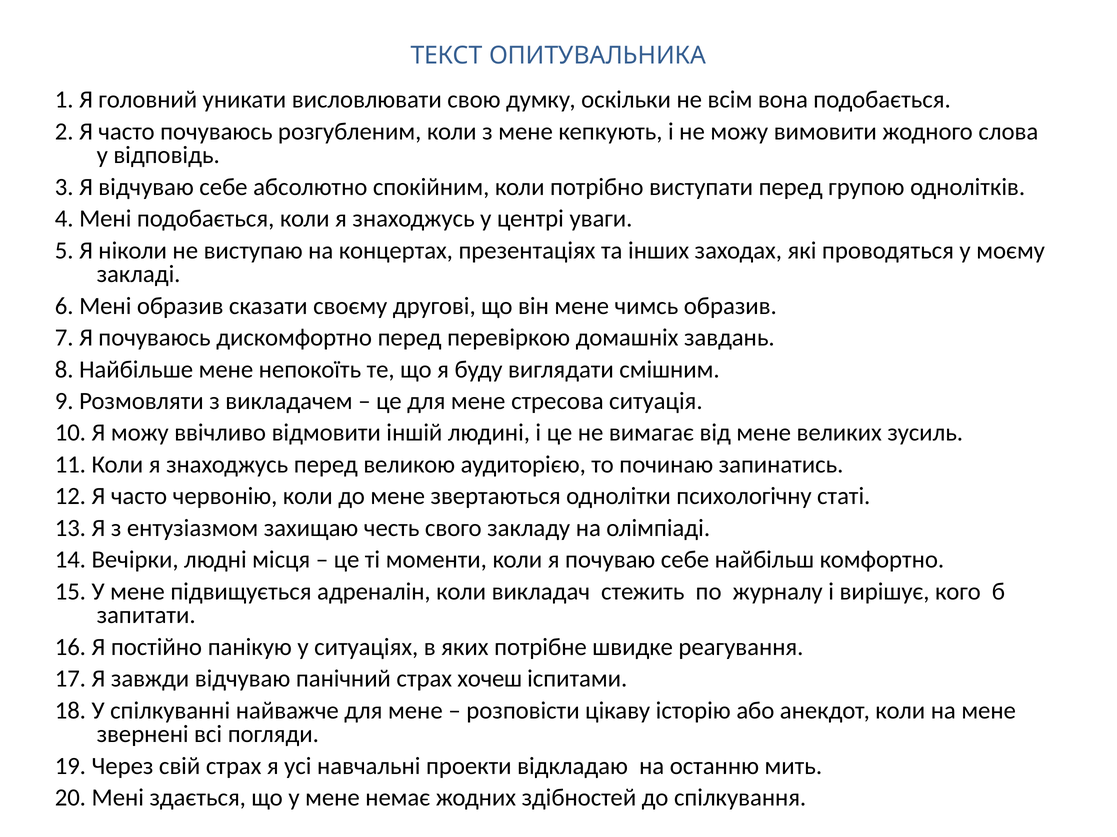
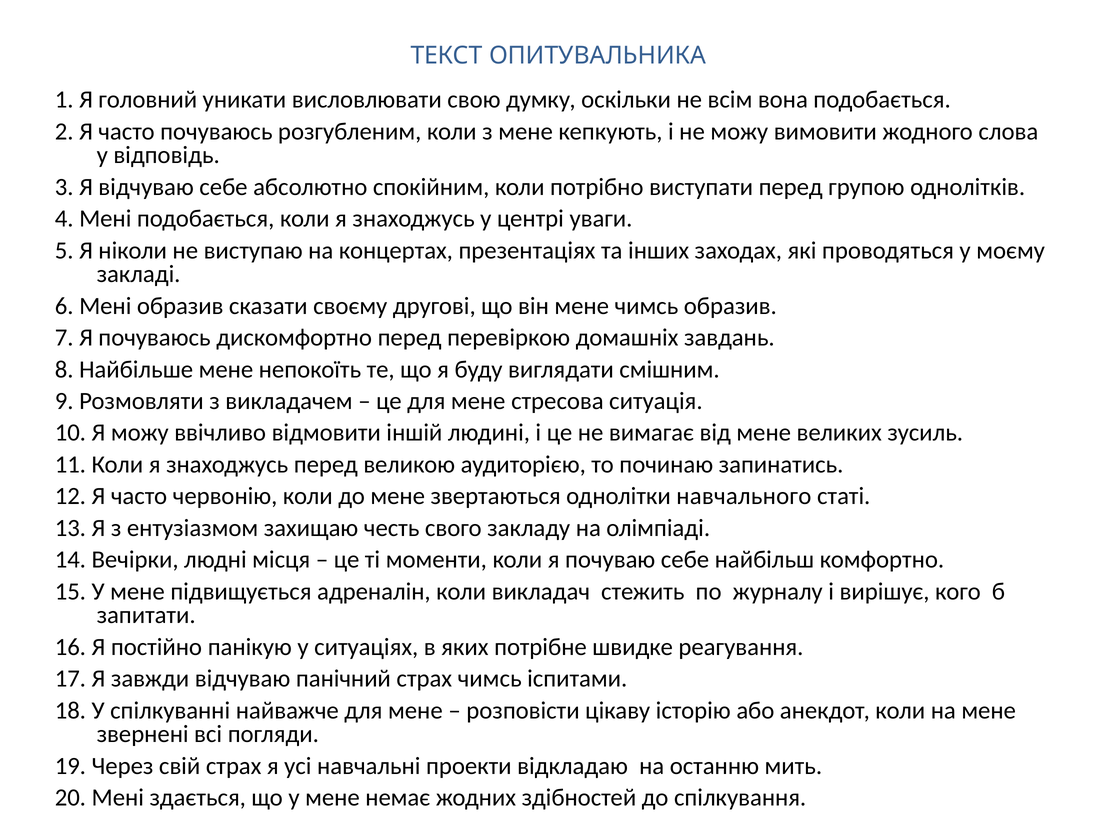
психологічну: психологічну -> навчального
страх хочеш: хочеш -> чимсь
